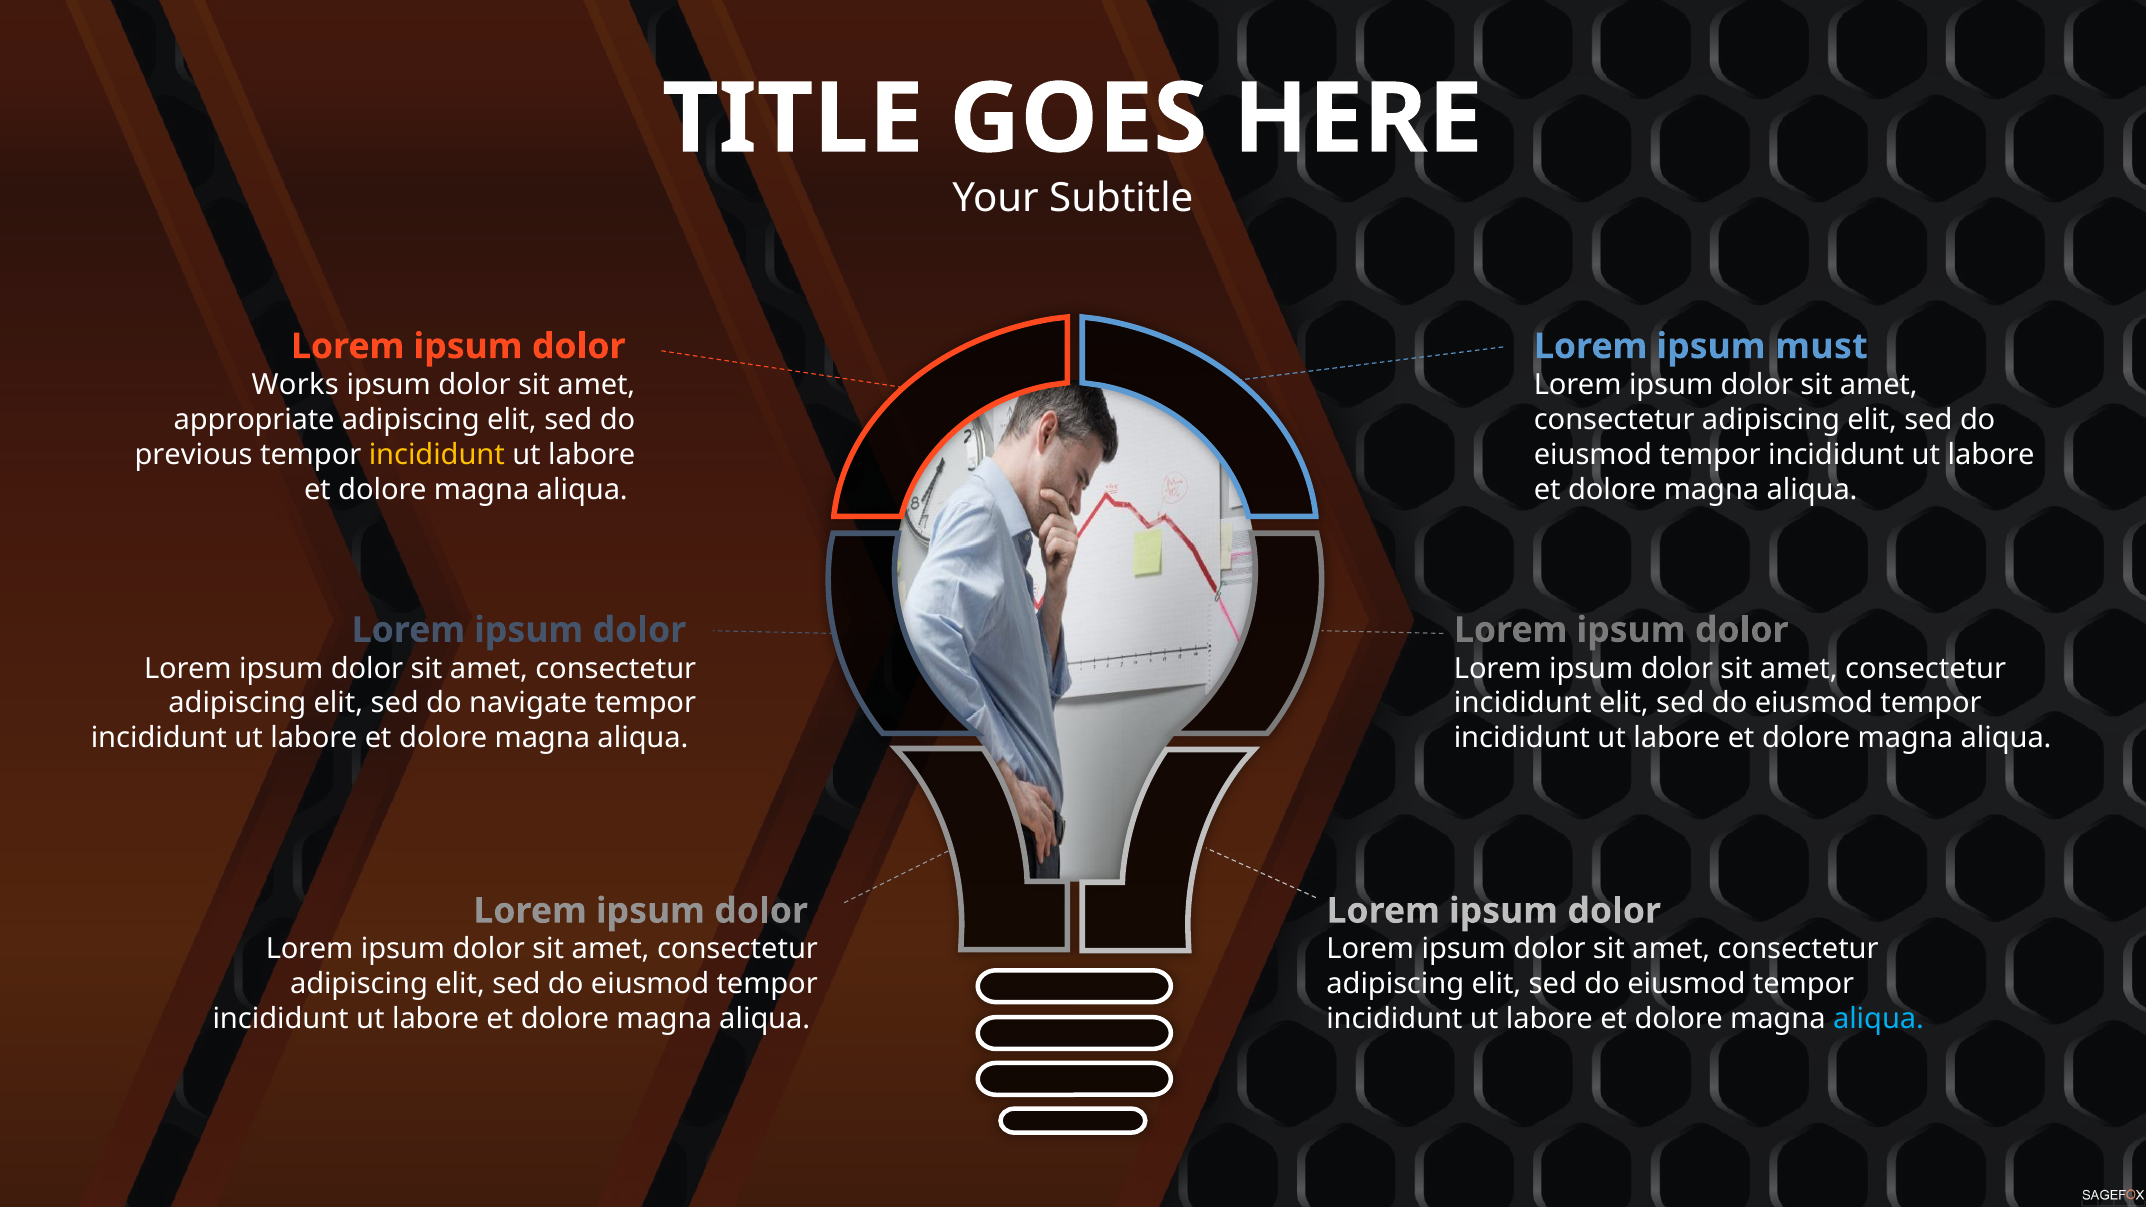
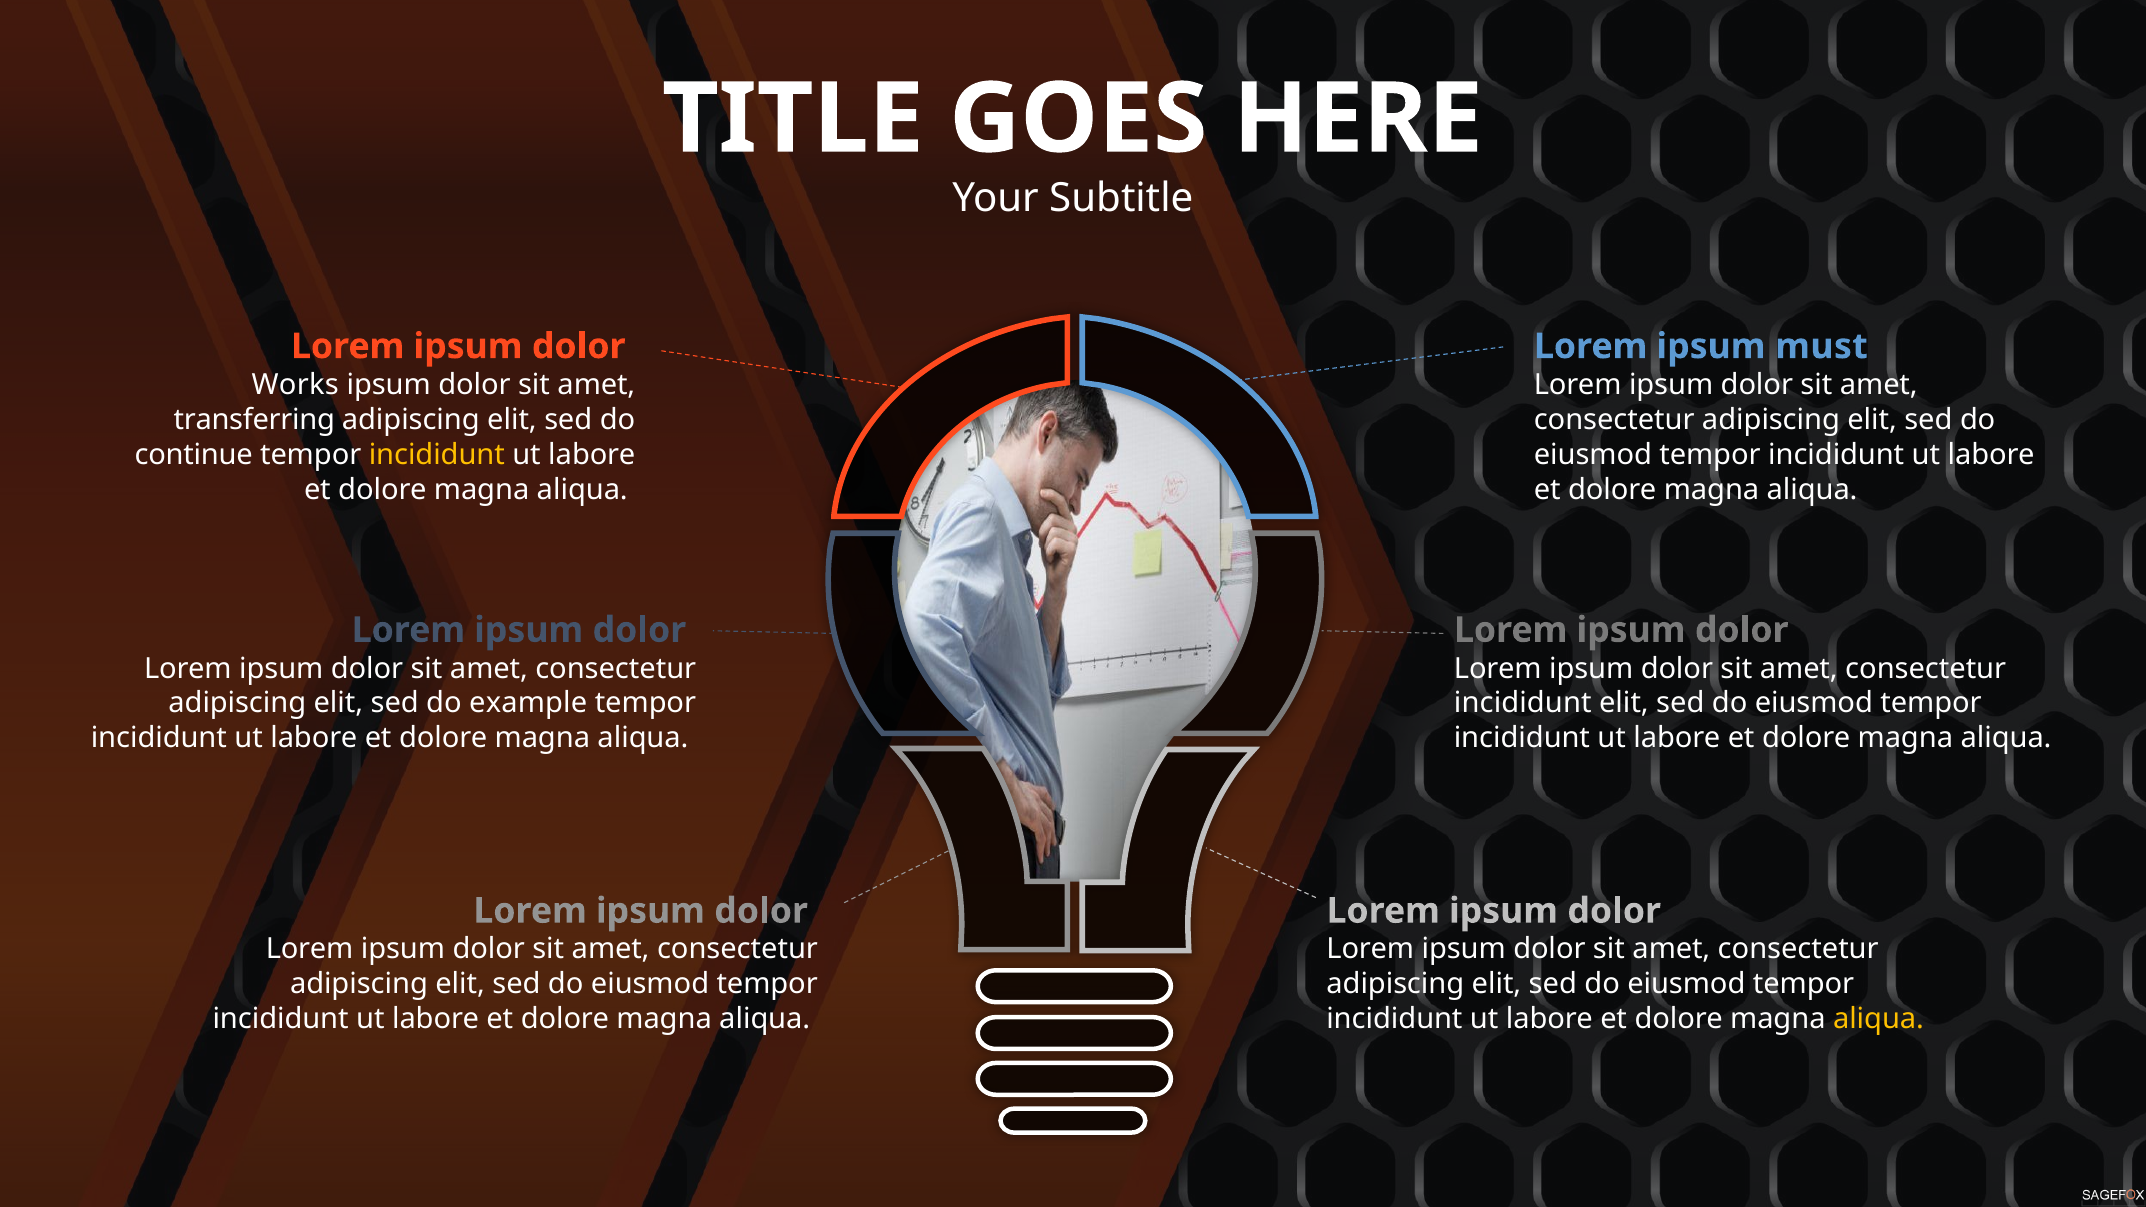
appropriate: appropriate -> transferring
previous: previous -> continue
navigate: navigate -> example
aliqua at (1879, 1019) colour: light blue -> yellow
